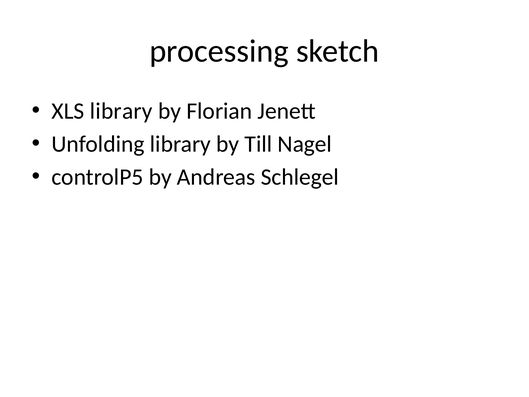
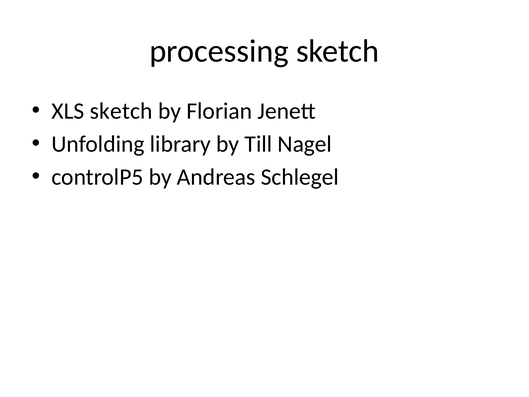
XLS library: library -> sketch
